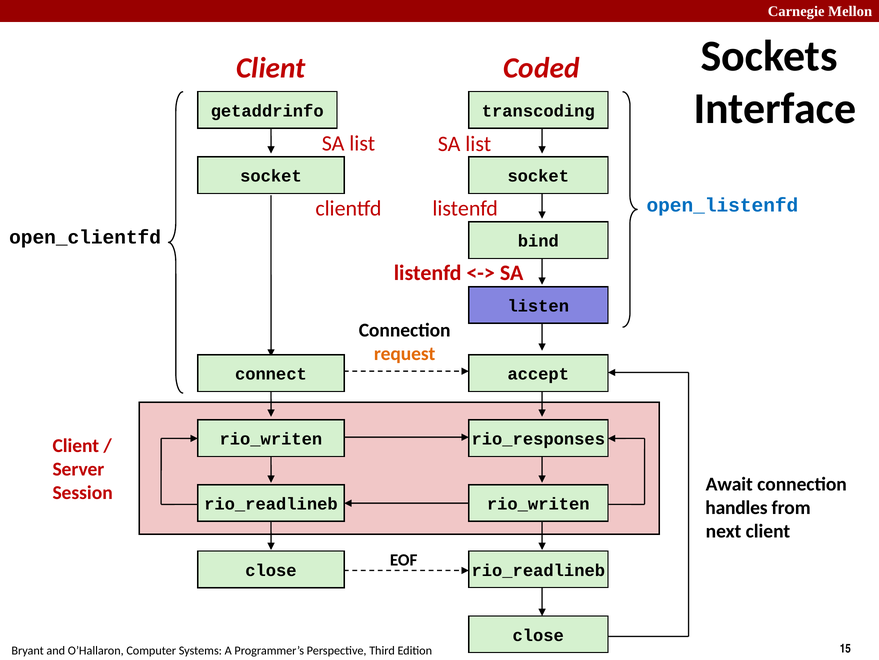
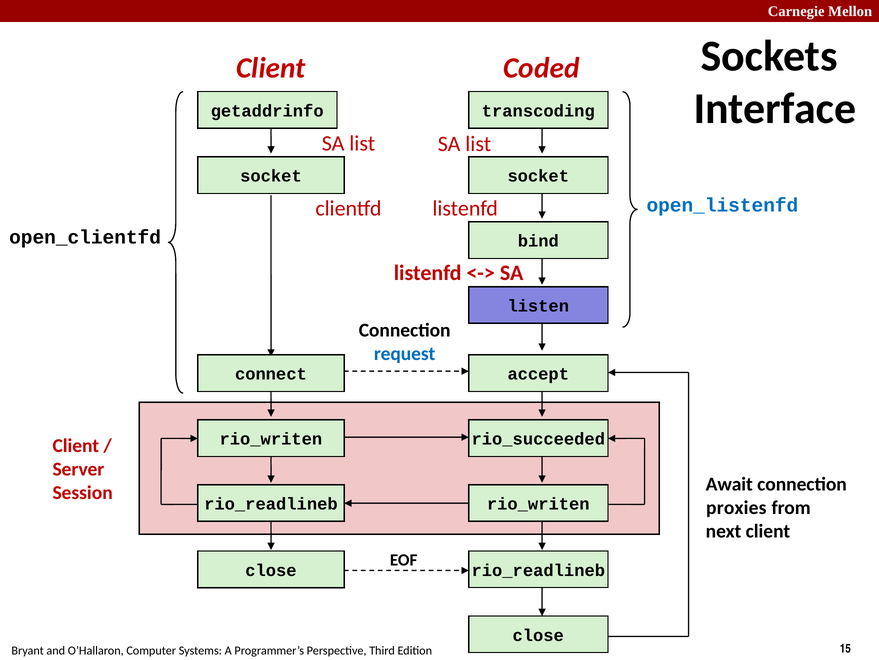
request colour: orange -> blue
rio_responses: rio_responses -> rio_succeeded
handles: handles -> proxies
